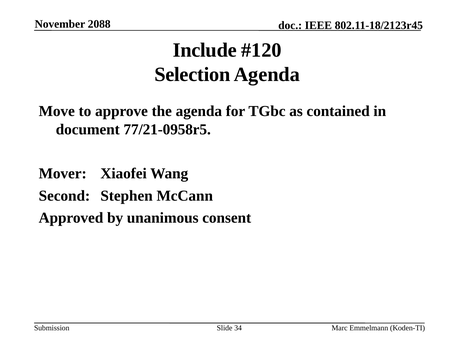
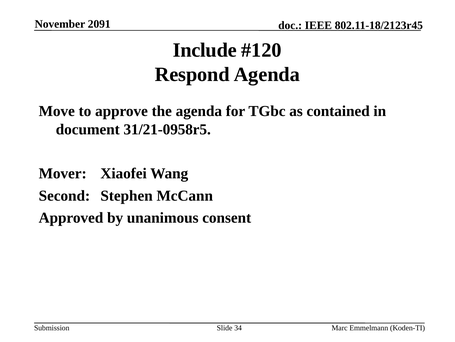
2088: 2088 -> 2091
Selection: Selection -> Respond
77/21-0958r5: 77/21-0958r5 -> 31/21-0958r5
